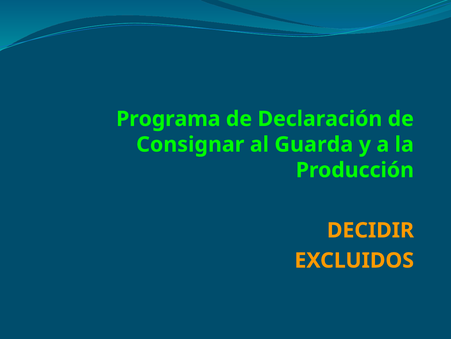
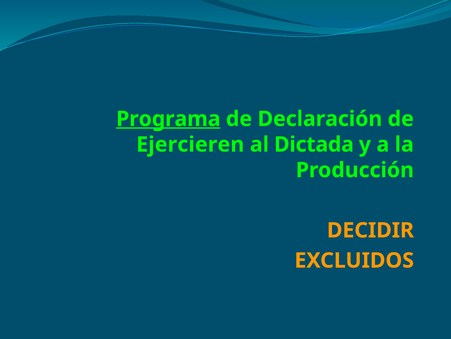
Programa underline: none -> present
Consignar: Consignar -> Ejercieren
Guarda: Guarda -> Dictada
